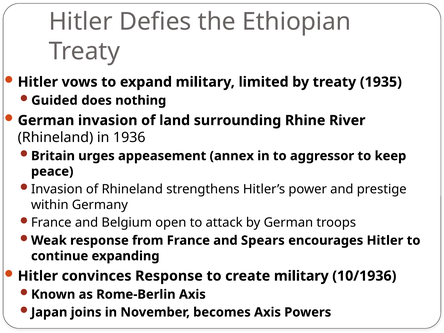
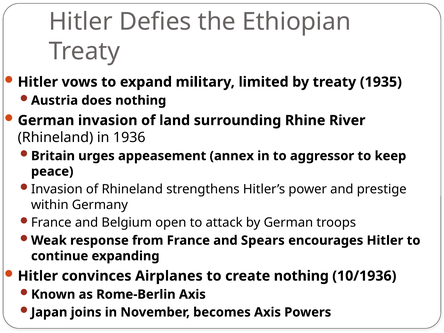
Guided: Guided -> Austria
convinces Response: Response -> Airplanes
create military: military -> nothing
